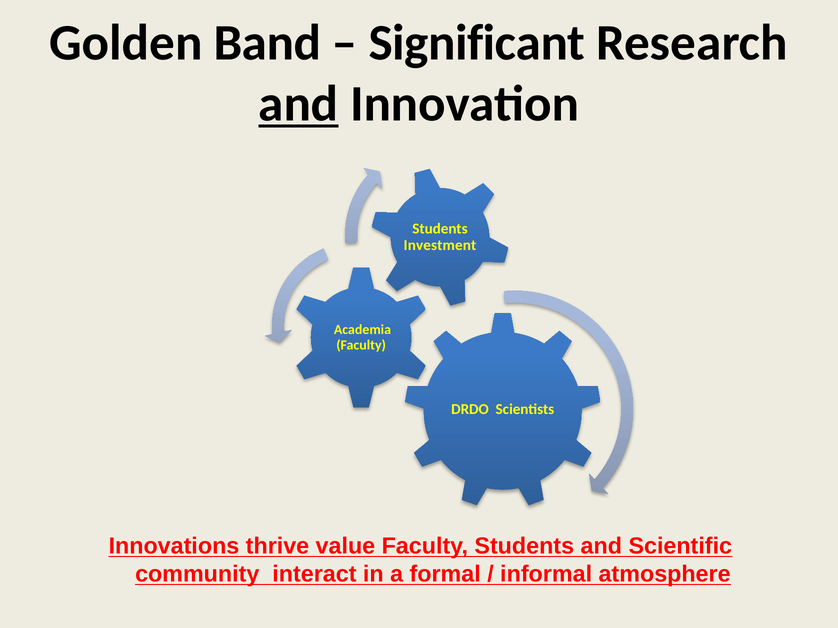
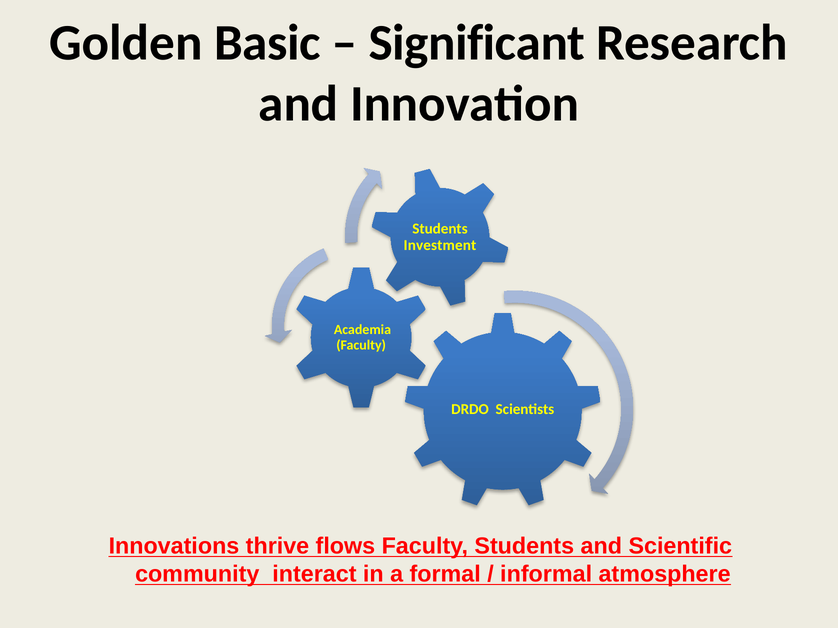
Band: Band -> Basic
and at (298, 104) underline: present -> none
value: value -> flows
